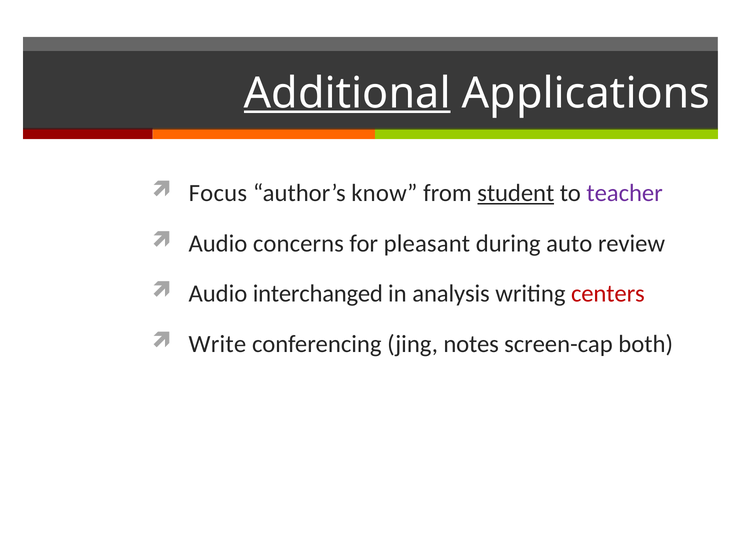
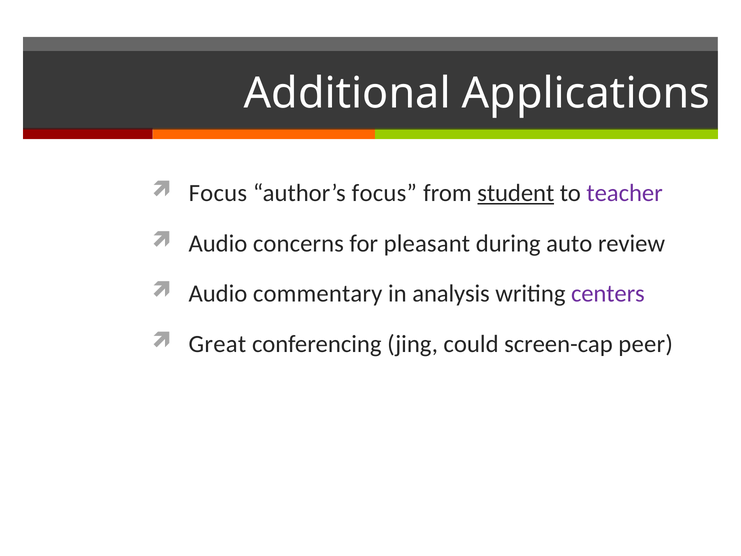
Additional underline: present -> none
author’s know: know -> focus
interchanged: interchanged -> commentary
centers colour: red -> purple
Write: Write -> Great
notes: notes -> could
both: both -> peer
